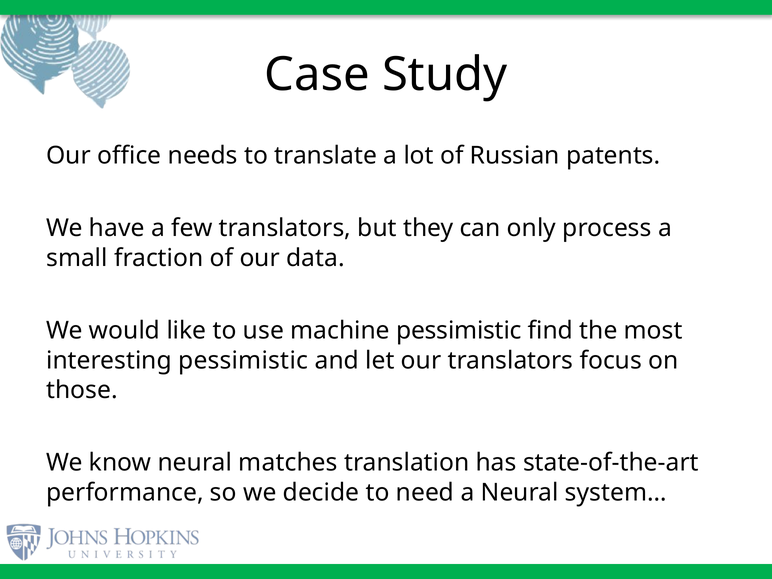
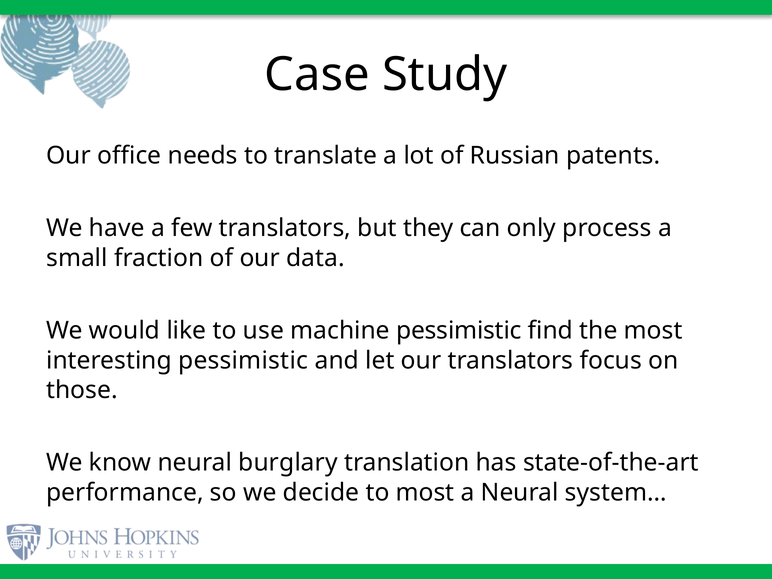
matches: matches -> burglary
to need: need -> most
